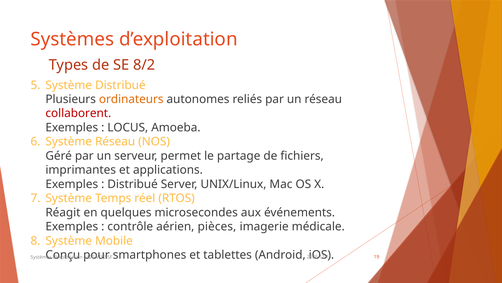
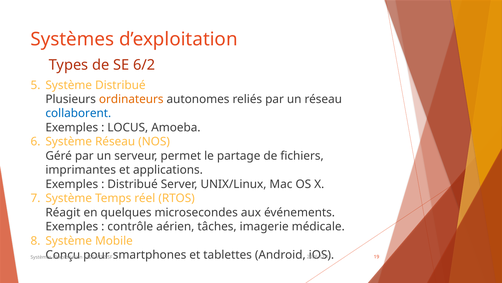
8/2: 8/2 -> 6/2
collaborent colour: red -> blue
pièces: pièces -> tâches
